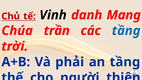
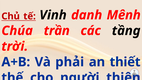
Mang: Mang -> Mênh
tầng at (126, 31) colour: blue -> black
an tầng: tầng -> thiết
